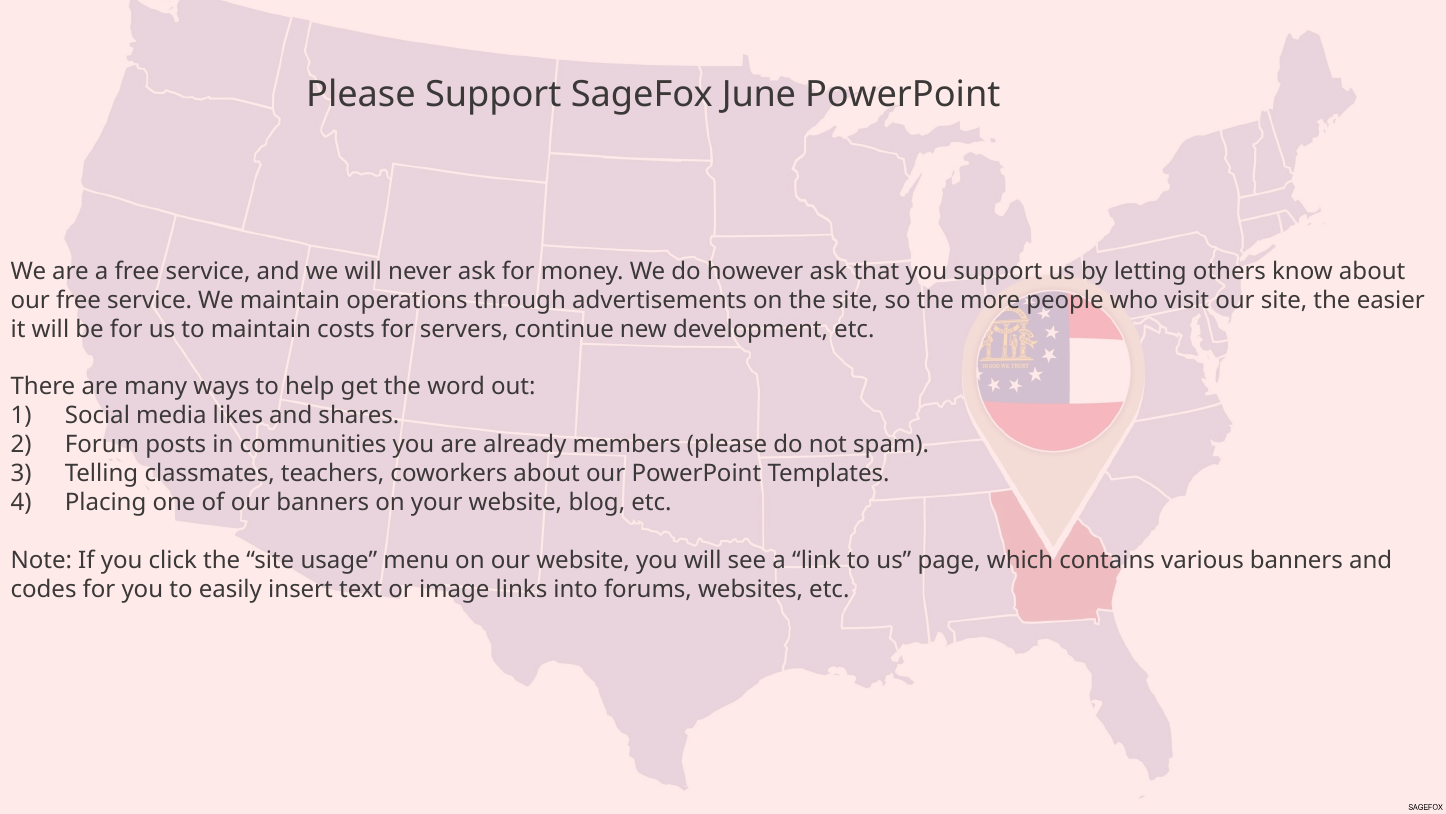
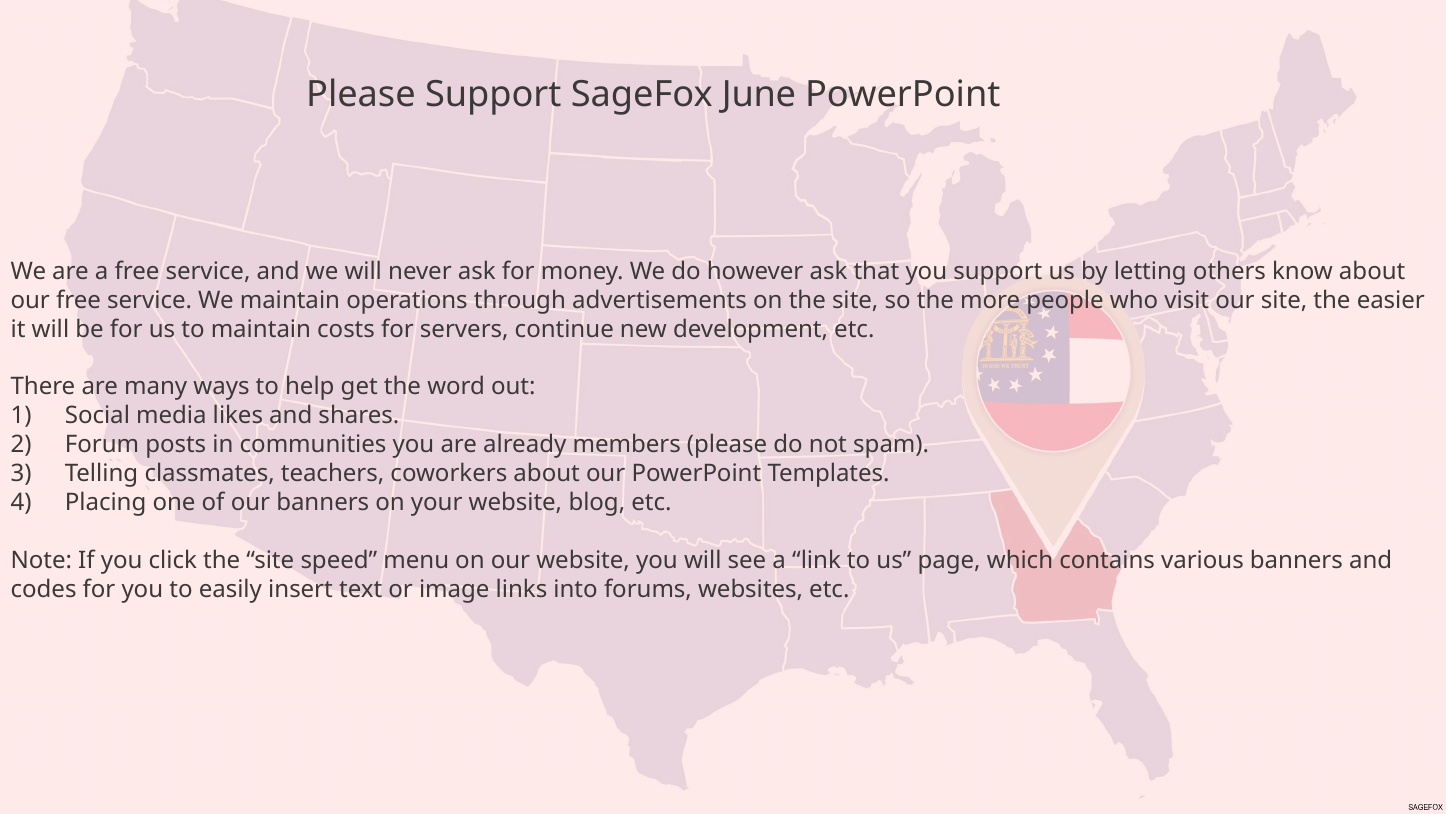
usage: usage -> speed
